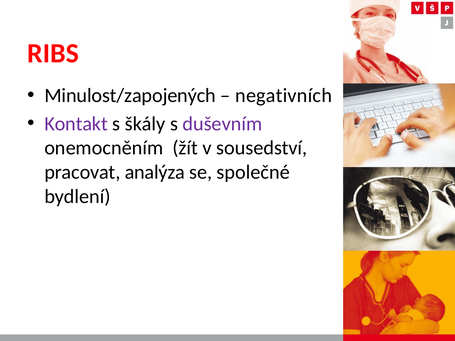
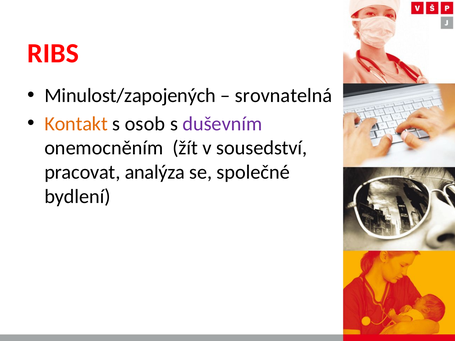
negativních: negativních -> srovnatelná
Kontakt colour: purple -> orange
škály: škály -> osob
